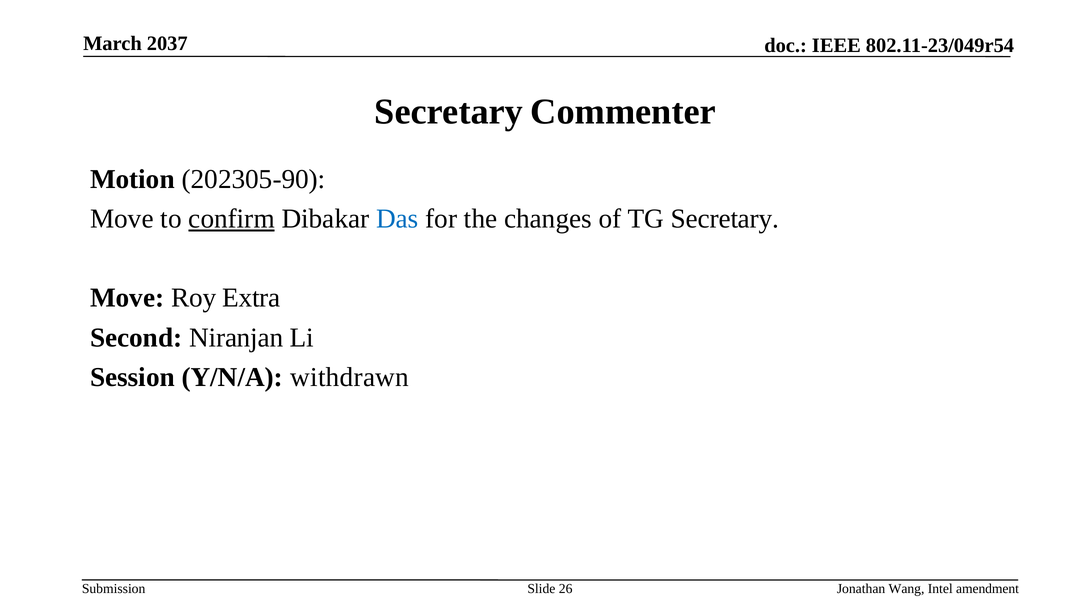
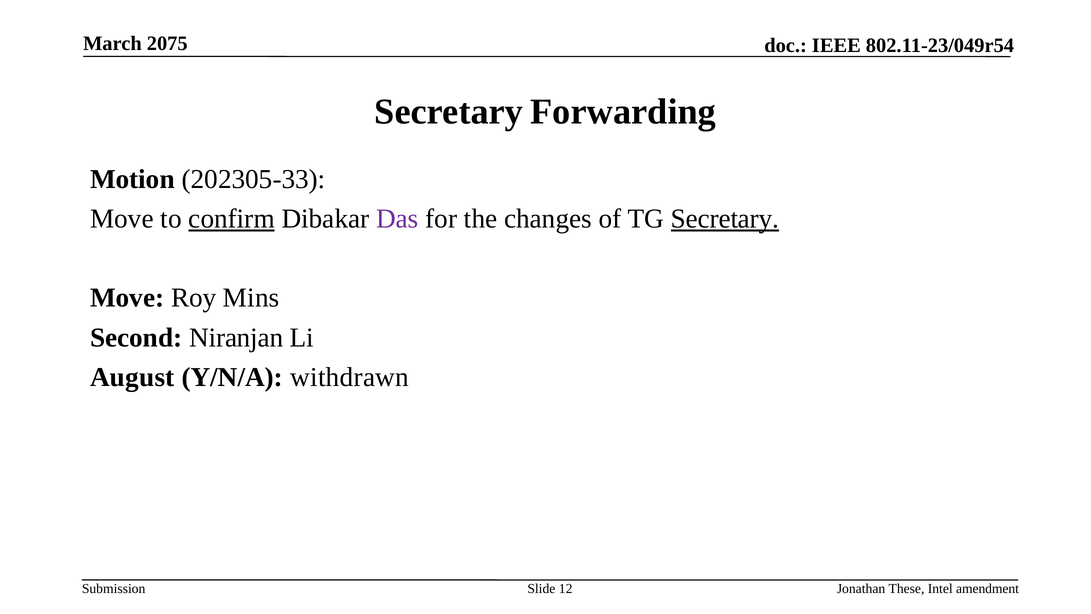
2037: 2037 -> 2075
Commenter: Commenter -> Forwarding
202305-90: 202305-90 -> 202305-33
Das colour: blue -> purple
Secretary at (725, 219) underline: none -> present
Extra: Extra -> Mins
Session: Session -> August
26: 26 -> 12
Wang: Wang -> These
